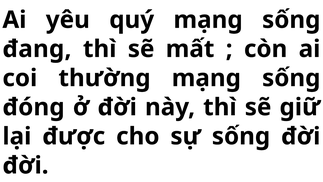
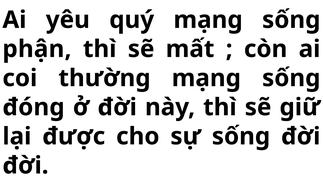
đang: đang -> phận
